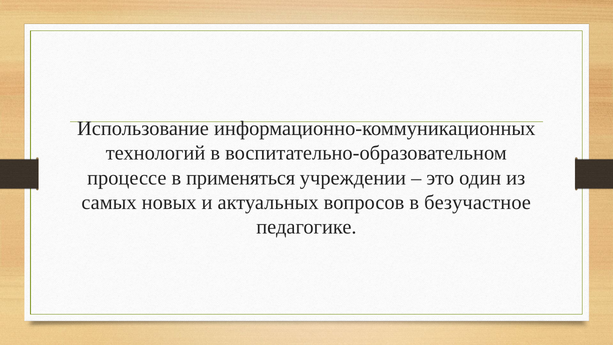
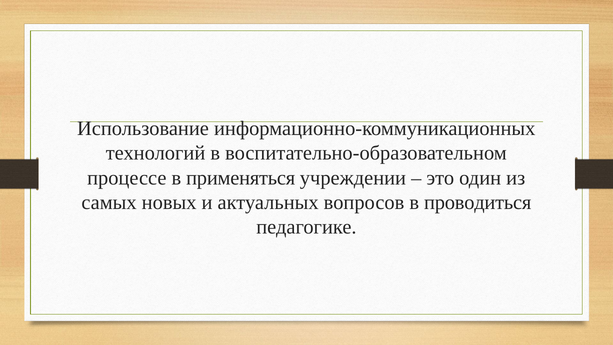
безучастное: безучастное -> проводиться
